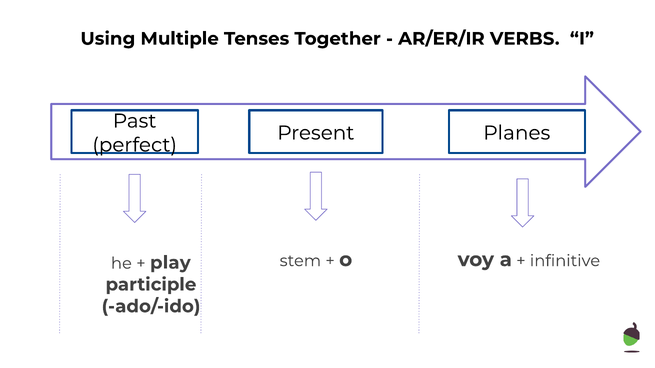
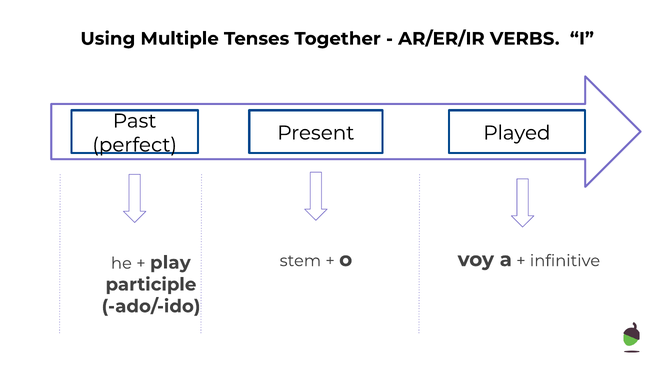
Planes: Planes -> Played
